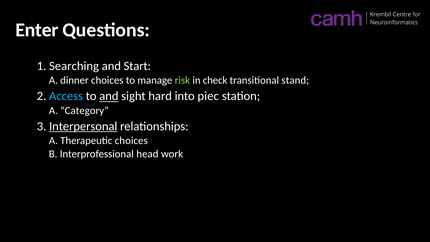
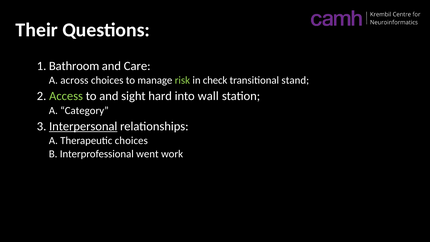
Enter: Enter -> Their
Searching: Searching -> Bathroom
Start: Start -> Care
dinner: dinner -> across
Access colour: light blue -> light green
and at (109, 96) underline: present -> none
piec: piec -> wall
head: head -> went
